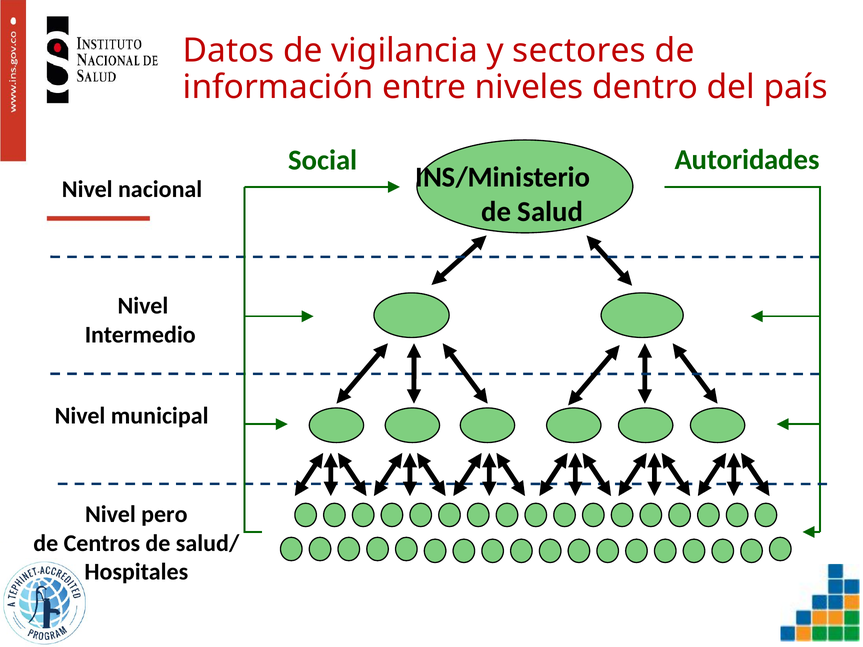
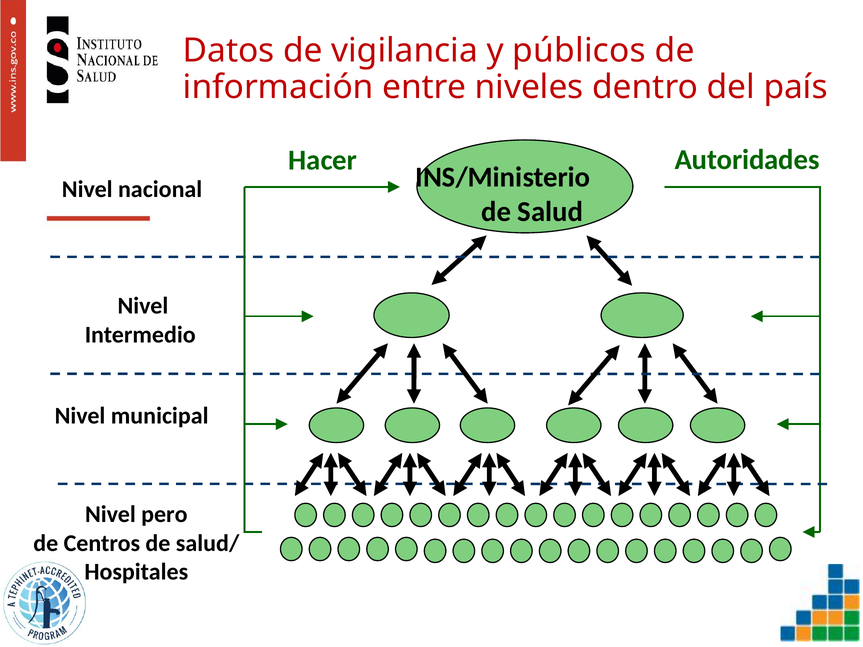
sectores: sectores -> públicos
Social: Social -> Hacer
